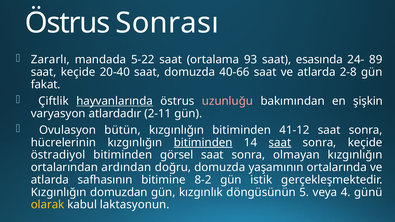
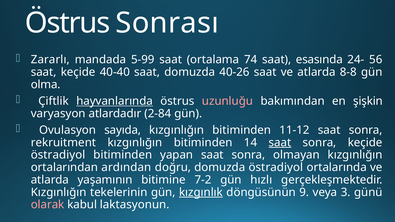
5-22: 5-22 -> 5-99
93: 93 -> 74
89: 89 -> 56
20-40: 20-40 -> 40-40
40-66: 40-66 -> 40-26
2-8: 2-8 -> 8-8
fakat: fakat -> olma
2-11: 2-11 -> 2-84
bütün: bütün -> sayıda
41-12: 41-12 -> 11-12
hücrelerinin: hücrelerinin -> rekruitment
bitiminden at (203, 143) underline: present -> none
görsel: görsel -> yapan
domuzda yaşamının: yaşamının -> östradiyol
safhasının: safhasının -> yaşamının
8-2: 8-2 -> 7-2
istik: istik -> hızlı
domuzdan: domuzdan -> tekelerinin
kızgınlık underline: none -> present
5: 5 -> 9
4: 4 -> 3
olarak colour: yellow -> pink
